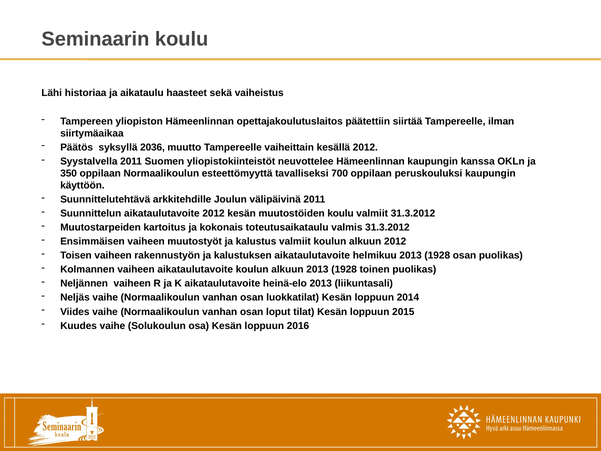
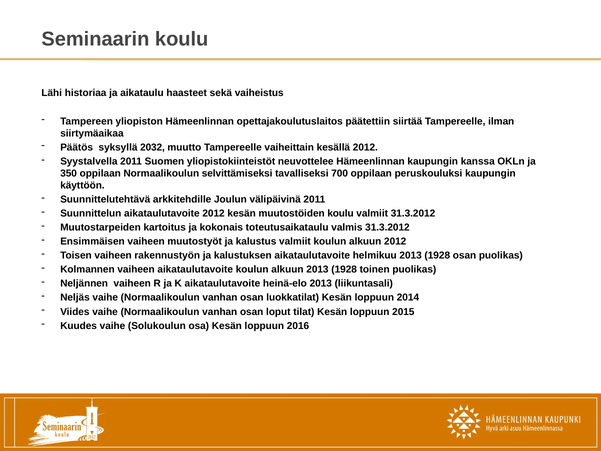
2036: 2036 -> 2032
esteettömyyttä: esteettömyyttä -> selvittämiseksi
